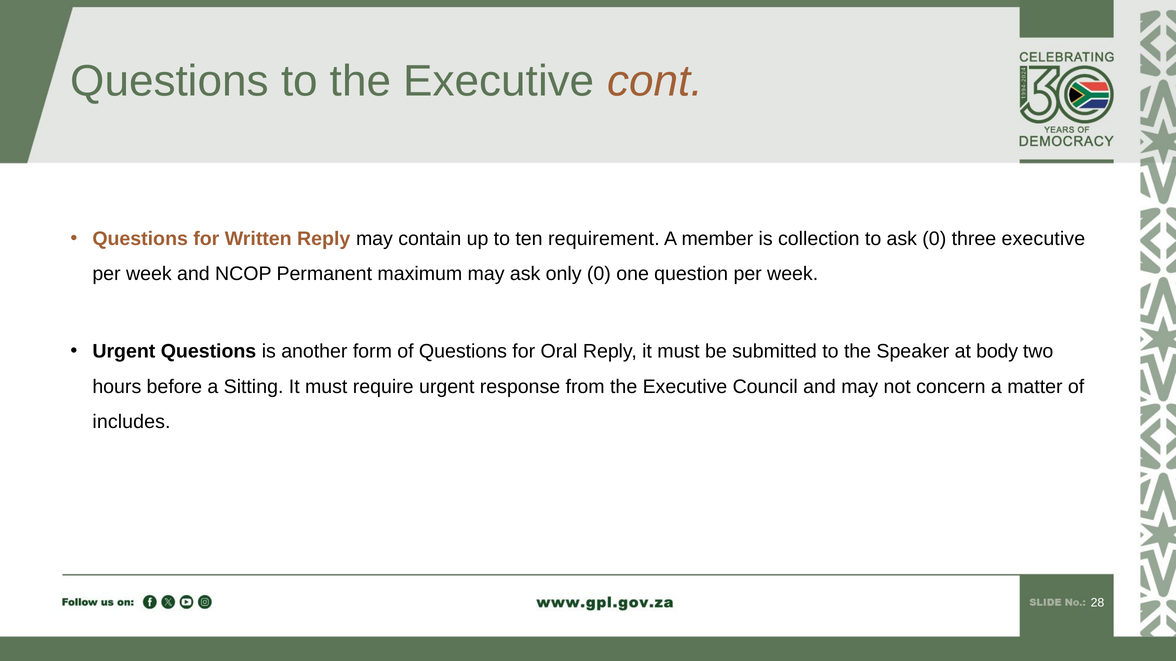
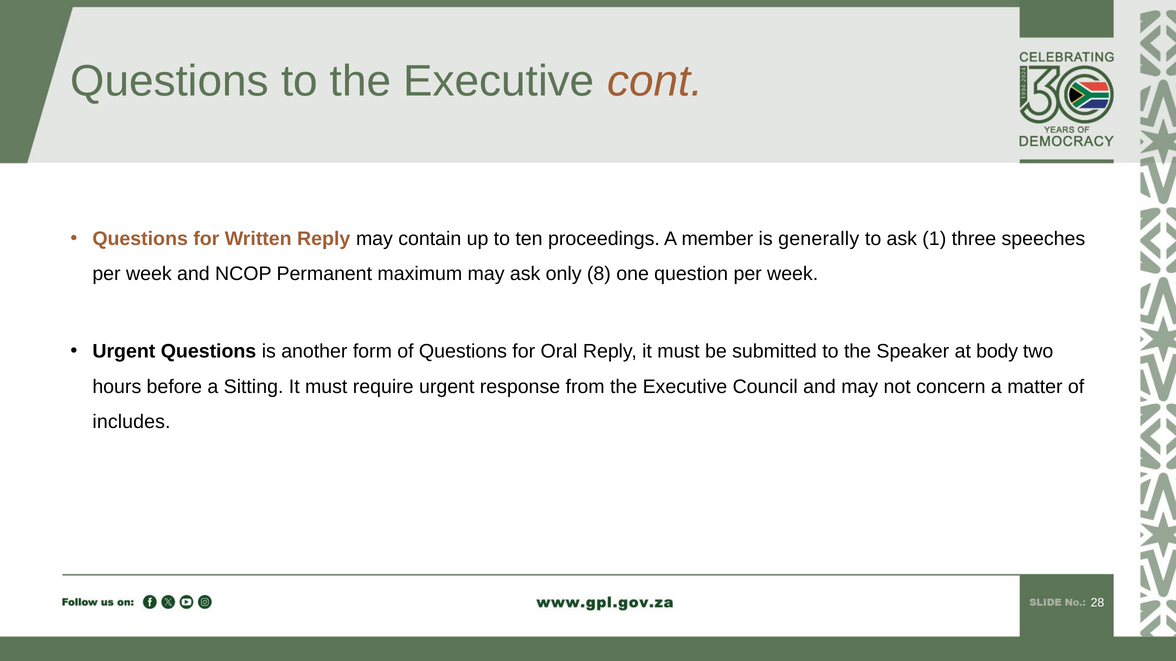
requirement: requirement -> proceedings
collection: collection -> generally
ask 0: 0 -> 1
three executive: executive -> speeches
only 0: 0 -> 8
